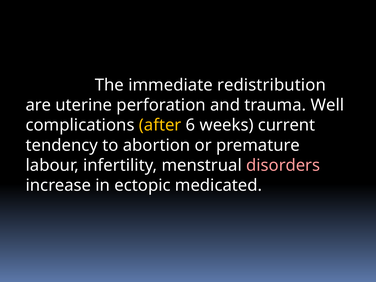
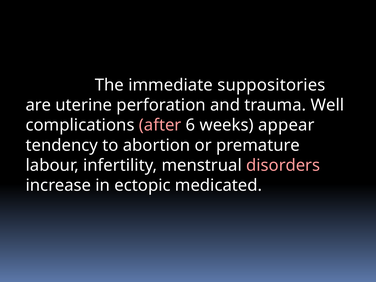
redistribution: redistribution -> suppositories
after colour: yellow -> pink
current: current -> appear
